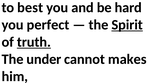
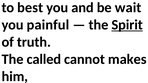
hard: hard -> wait
perfect: perfect -> painful
truth underline: present -> none
under: under -> called
